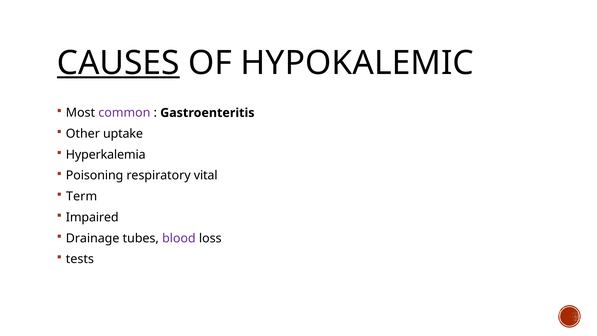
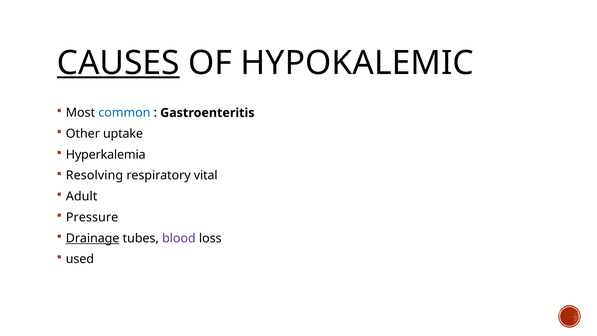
common colour: purple -> blue
Poisoning: Poisoning -> Resolving
Term: Term -> Adult
Impaired: Impaired -> Pressure
Drainage underline: none -> present
tests: tests -> used
